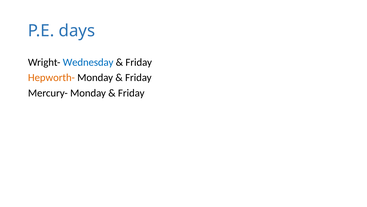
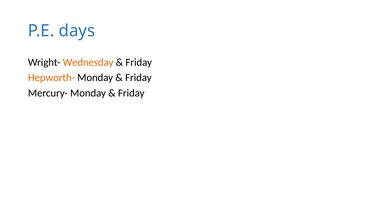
Wednesday colour: blue -> orange
